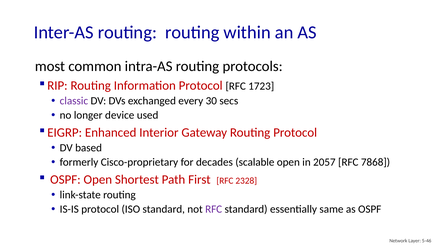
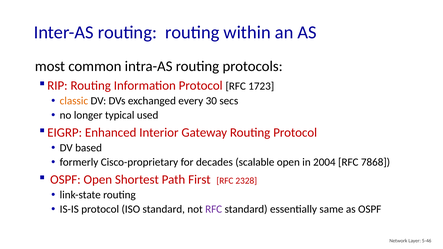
classic colour: purple -> orange
device: device -> typical
2057: 2057 -> 2004
